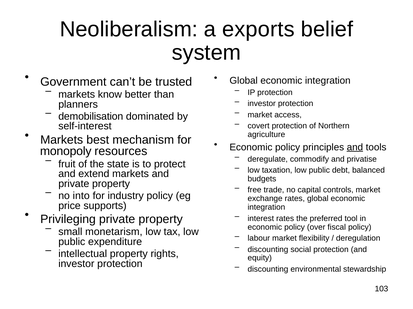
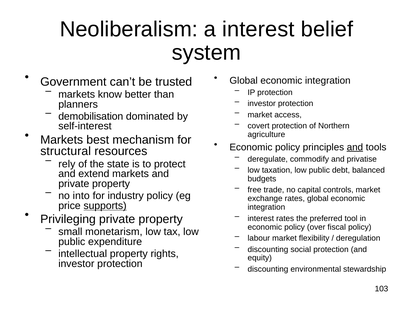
a exports: exports -> interest
monopoly: monopoly -> structural
fruit: fruit -> rely
supports underline: none -> present
